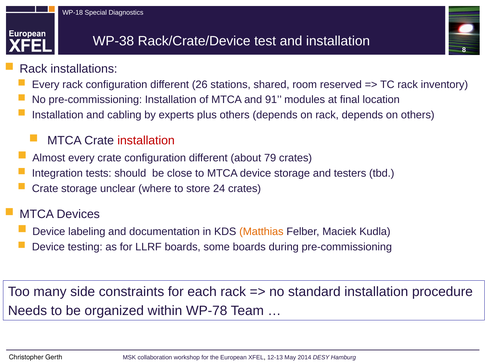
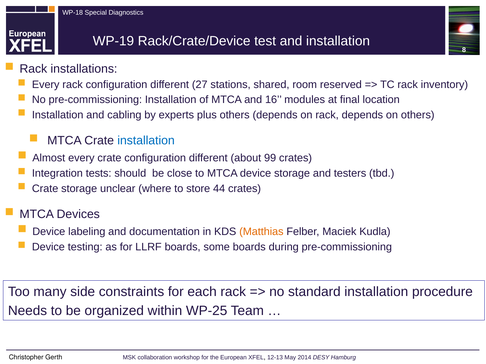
WP-38: WP-38 -> WP-19
26: 26 -> 27
91: 91 -> 16
installation at (146, 141) colour: red -> blue
79: 79 -> 99
24: 24 -> 44
WP-78: WP-78 -> WP-25
